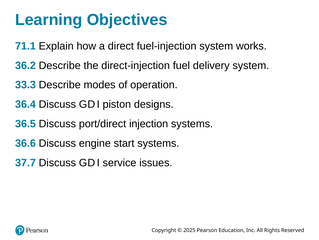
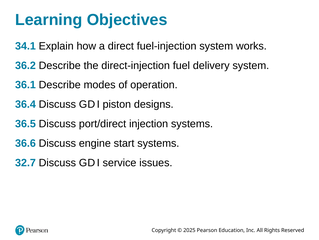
71.1: 71.1 -> 34.1
33.3: 33.3 -> 36.1
37.7: 37.7 -> 32.7
